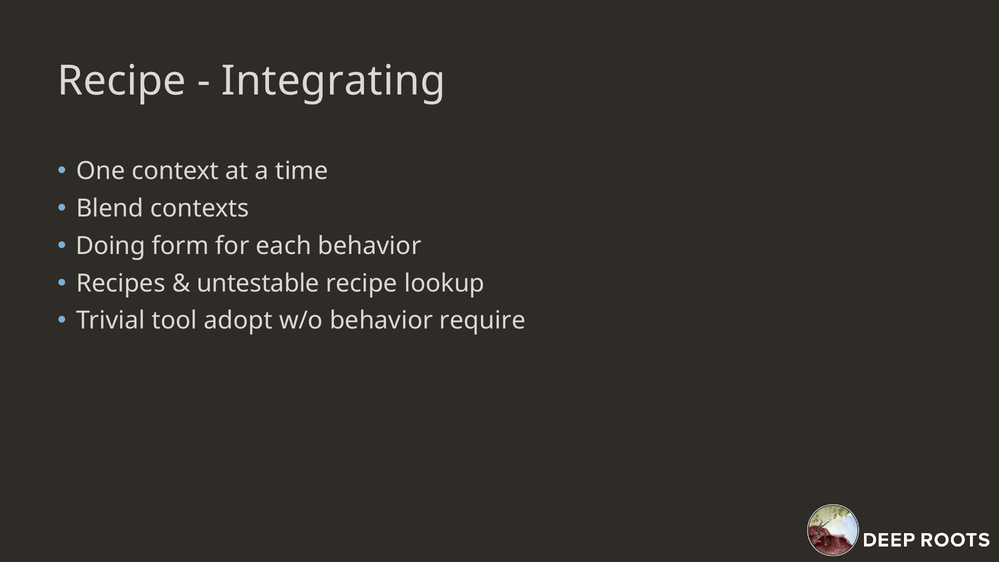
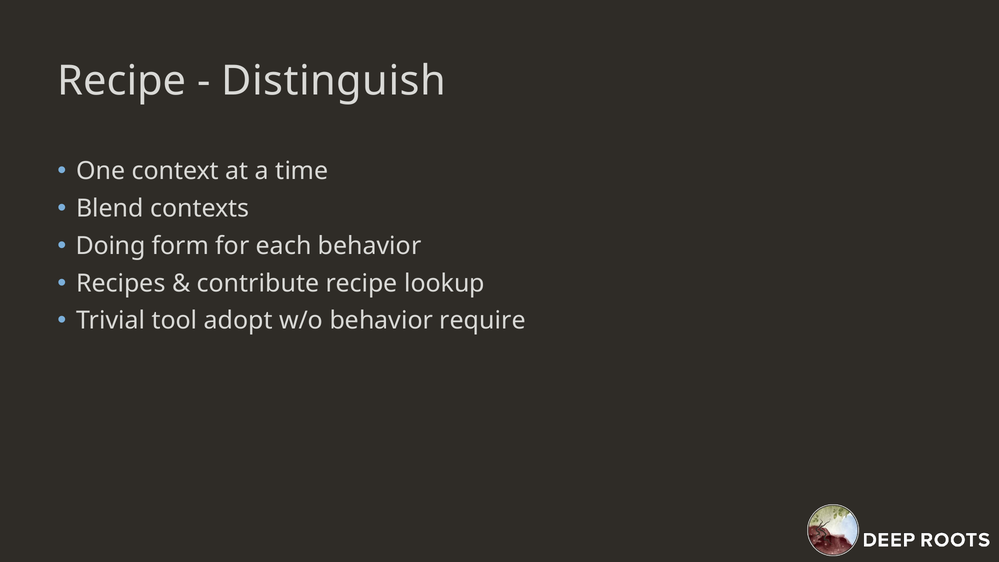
Integrating: Integrating -> Distinguish
untestable: untestable -> contribute
